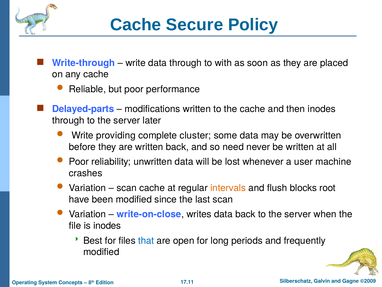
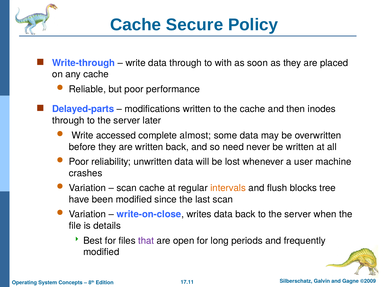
providing: providing -> accessed
cluster: cluster -> almost
root: root -> tree
is inodes: inodes -> details
that colour: blue -> purple
